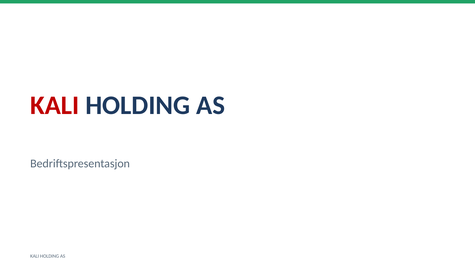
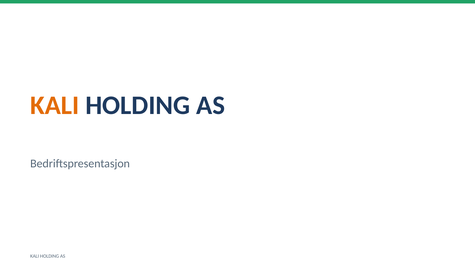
KALI at (55, 105) colour: red -> orange
